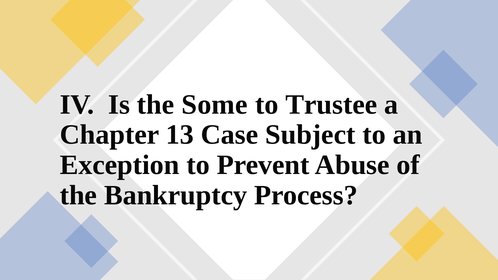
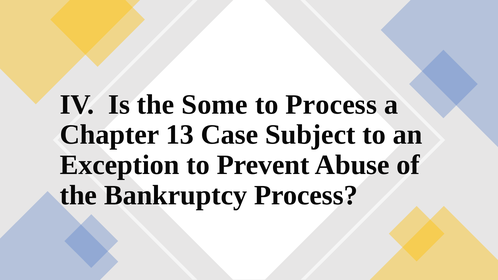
to Trustee: Trustee -> Process
